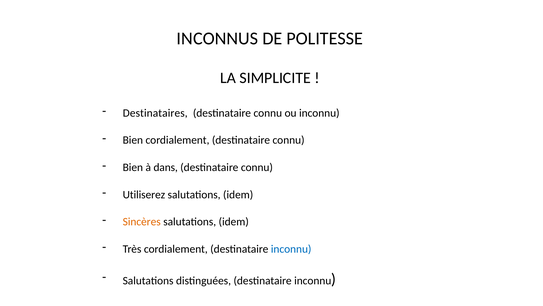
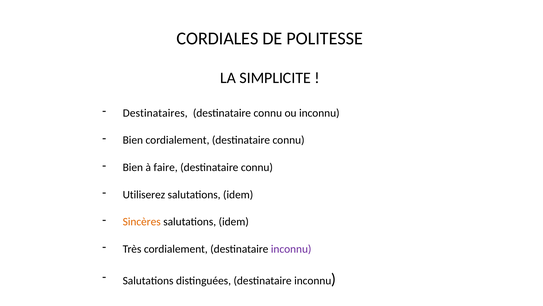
INCONNUS: INCONNUS -> CORDIALES
dans: dans -> faire
inconnu at (291, 249) colour: blue -> purple
